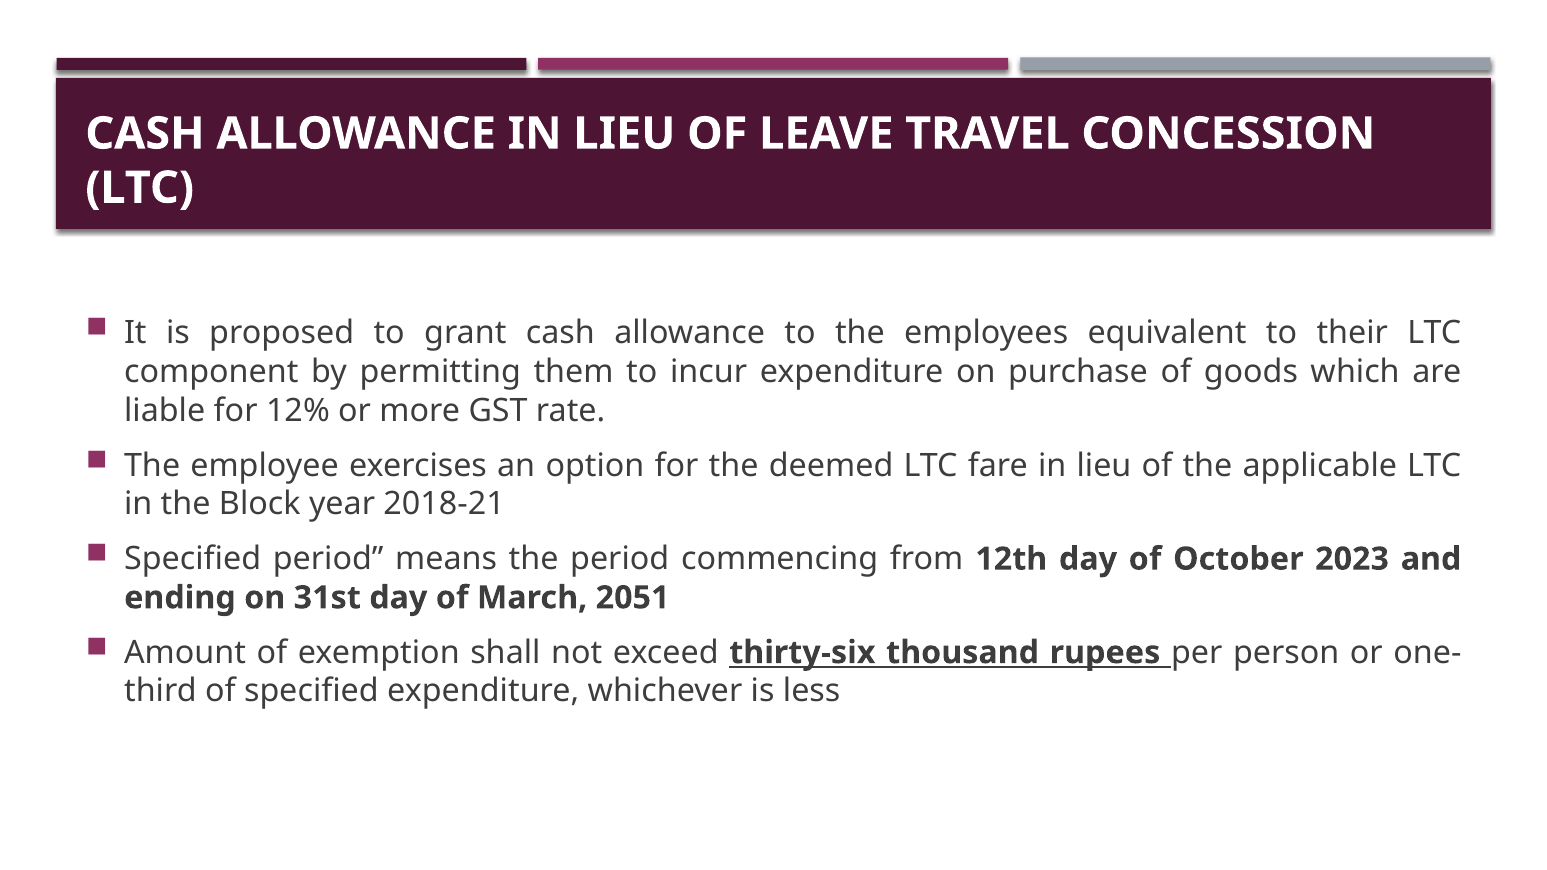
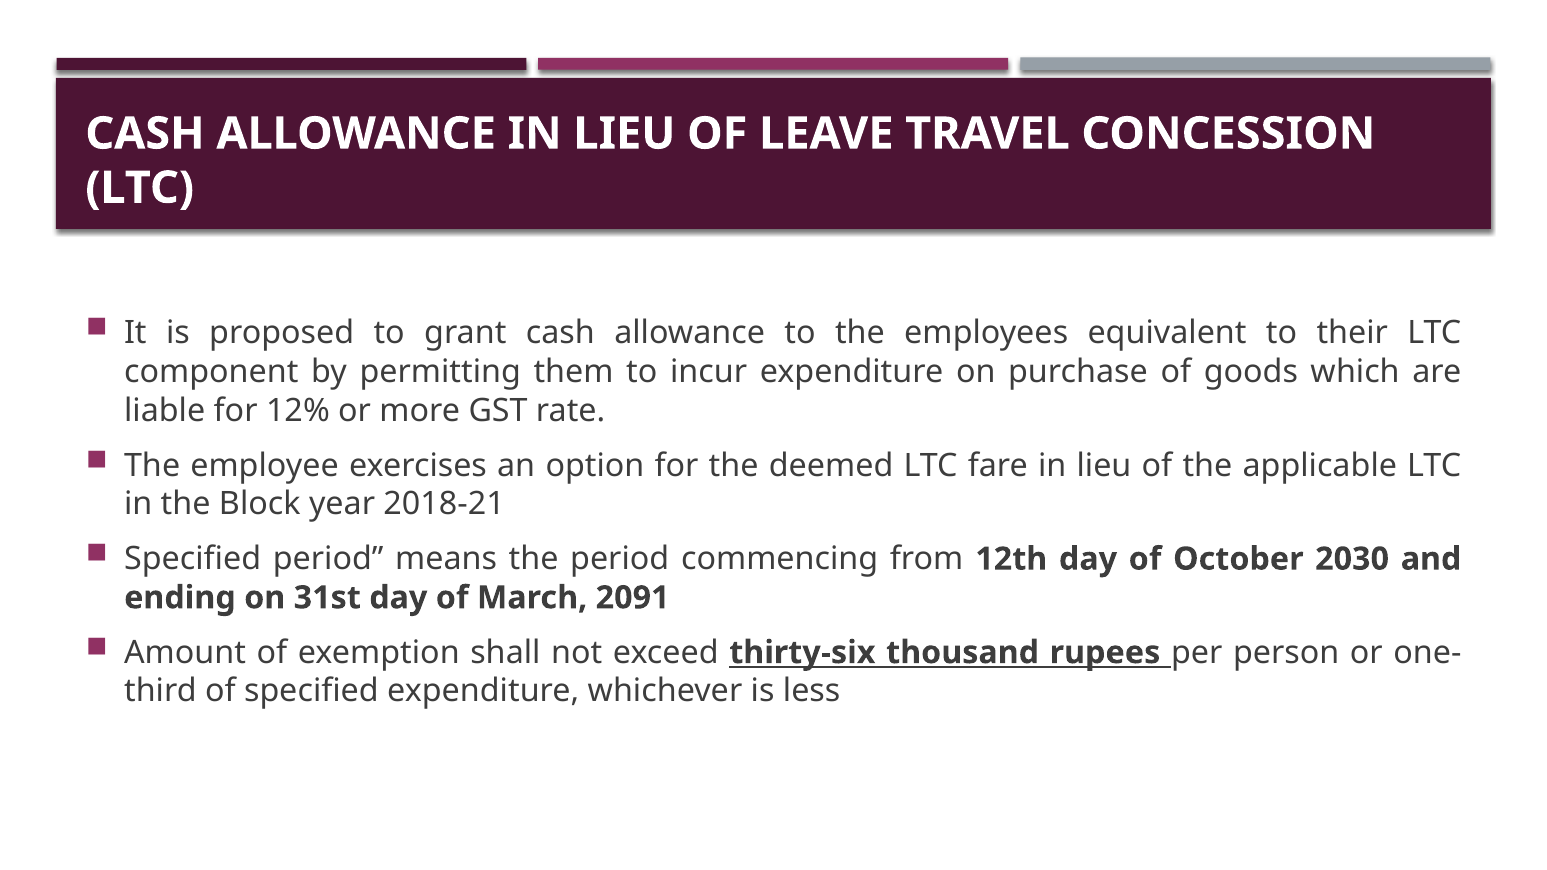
2023: 2023 -> 2030
2051: 2051 -> 2091
